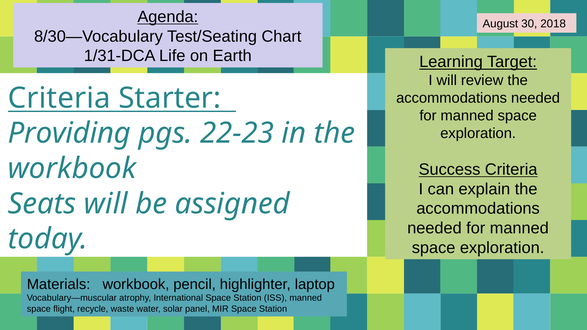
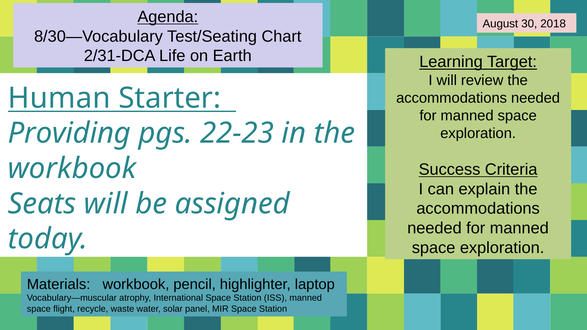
1/31-DCA: 1/31-DCA -> 2/31-DCA
Criteria at (59, 98): Criteria -> Human
